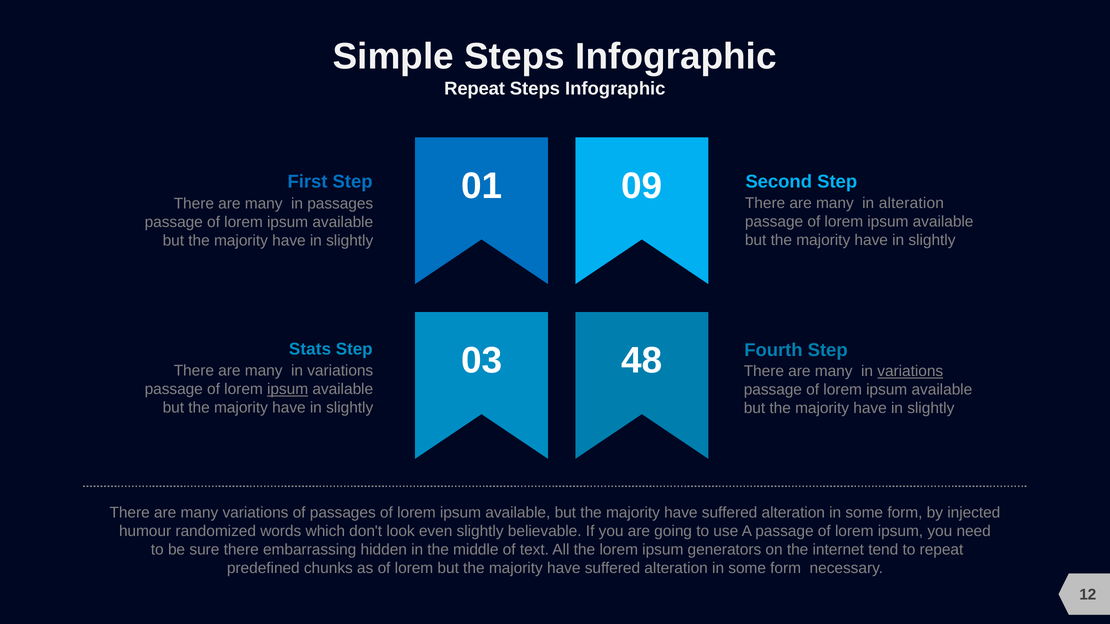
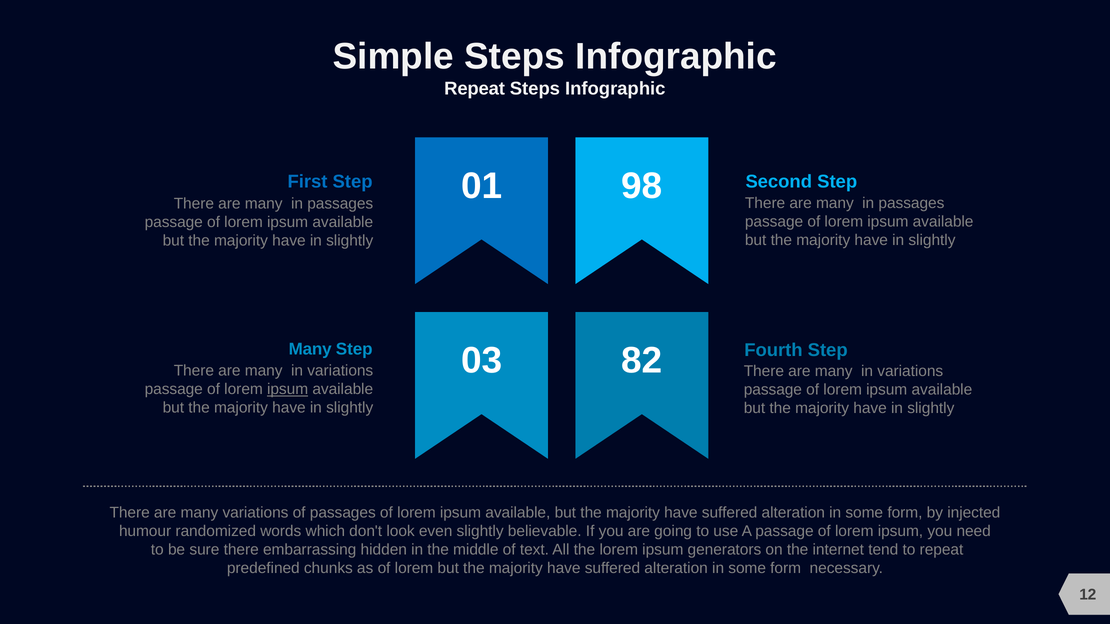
09: 09 -> 98
alteration at (911, 203): alteration -> passages
Stats at (310, 350): Stats -> Many
48: 48 -> 82
variations at (910, 371) underline: present -> none
